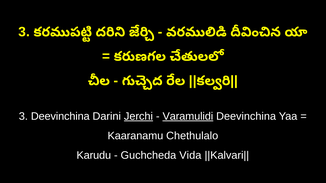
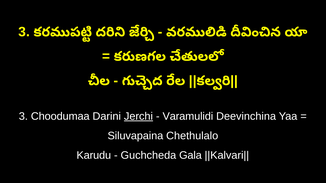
3 Deevinchina: Deevinchina -> Choodumaa
Varamulidi underline: present -> none
Kaaranamu: Kaaranamu -> Siluvapaina
Vida: Vida -> Gala
